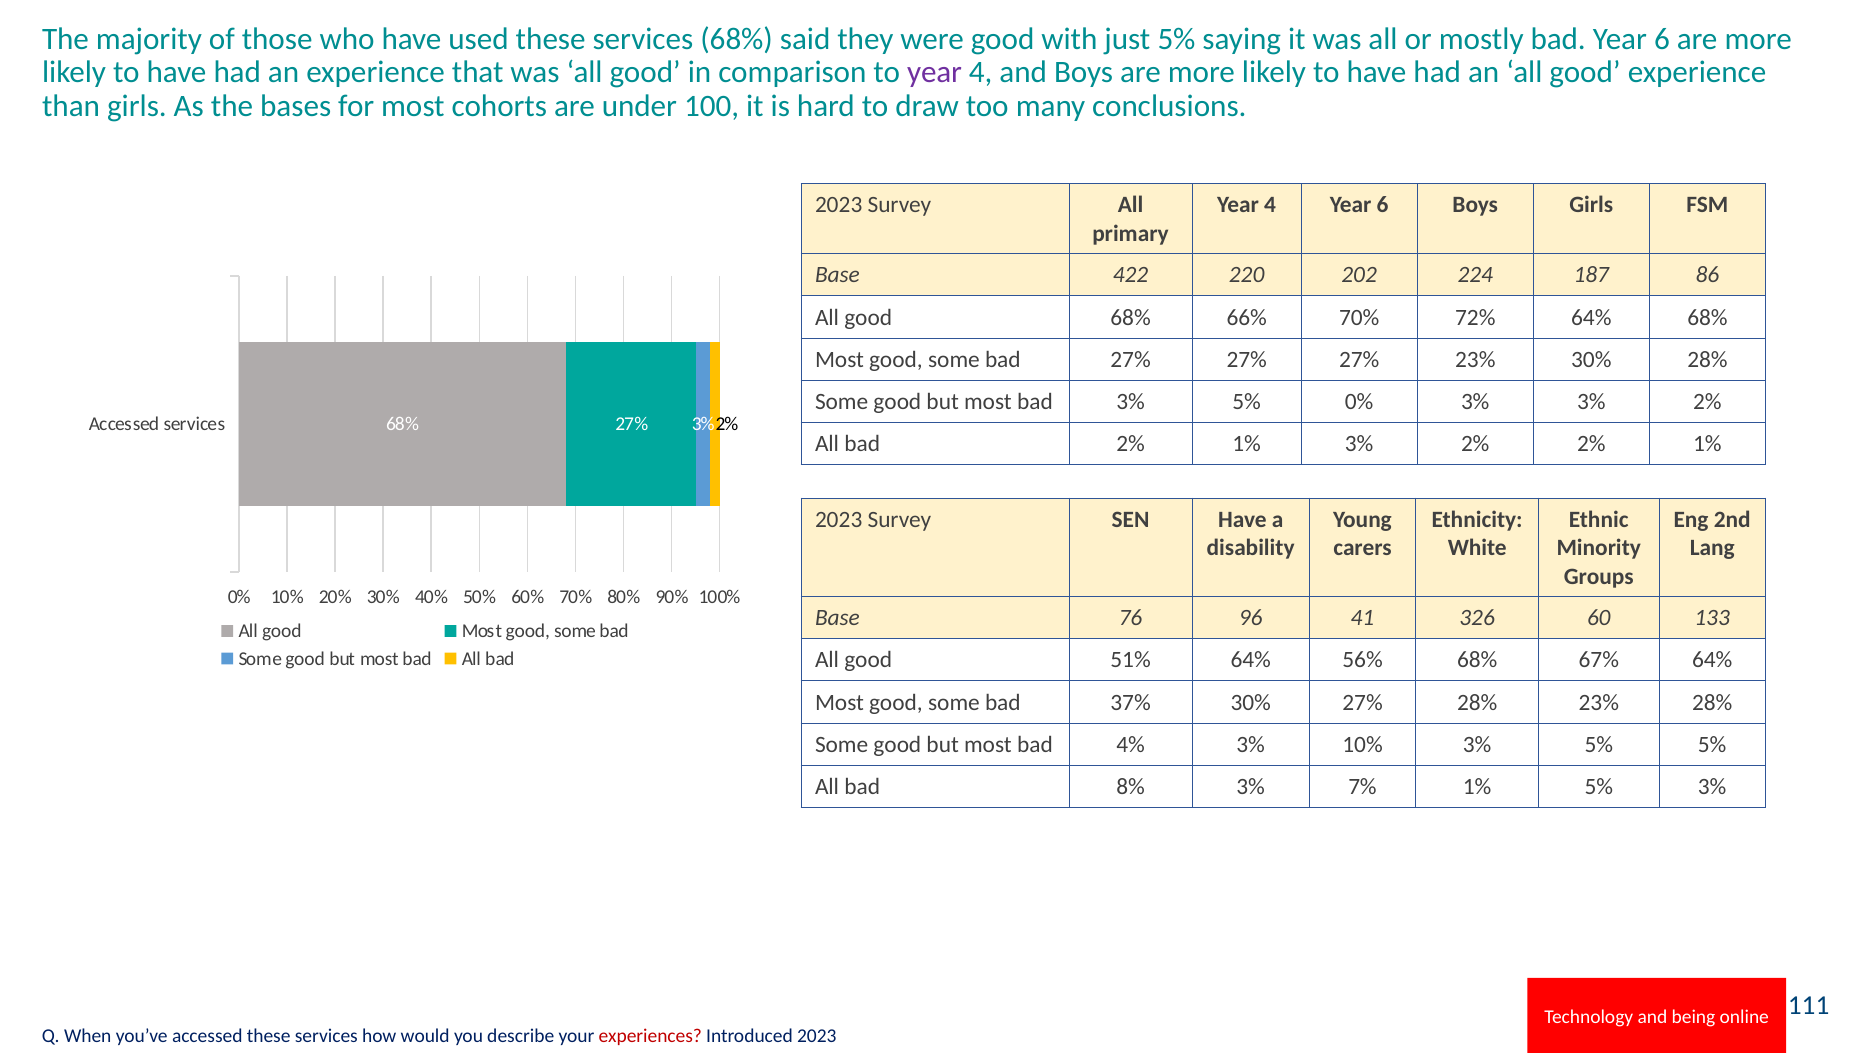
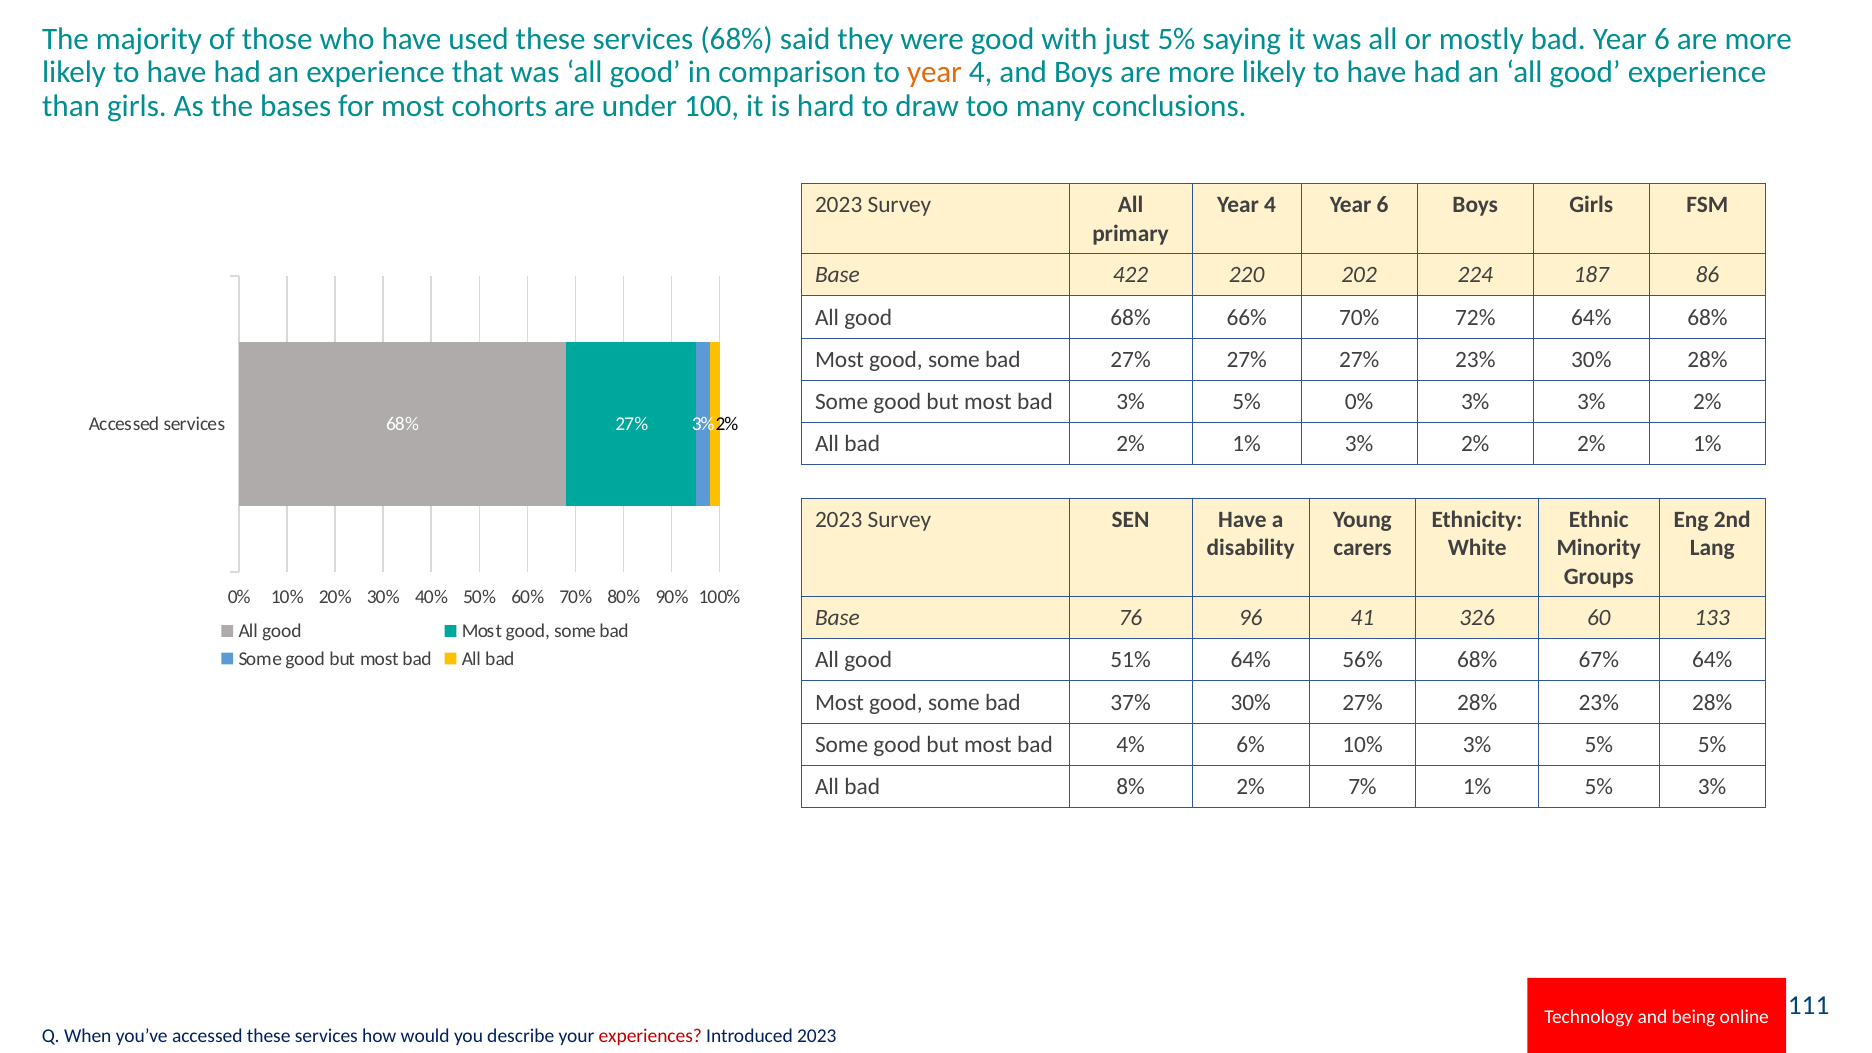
year at (935, 73) colour: purple -> orange
4% 3%: 3% -> 6%
8% 3%: 3% -> 2%
